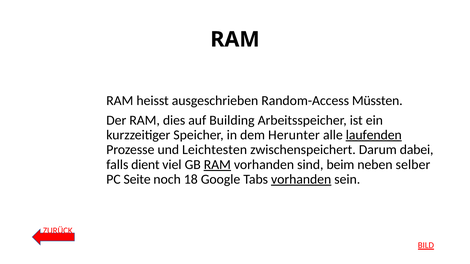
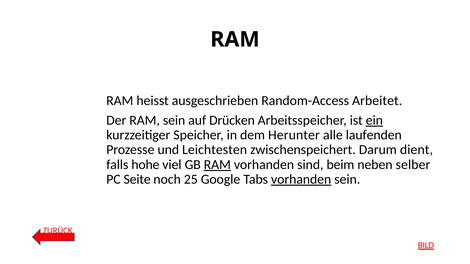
Müssten: Müssten -> Arbeitet
RAM dies: dies -> sein
Building: Building -> Drücken
ein underline: none -> present
laufenden underline: present -> none
dabei: dabei -> dient
dient: dient -> hohe
18: 18 -> 25
